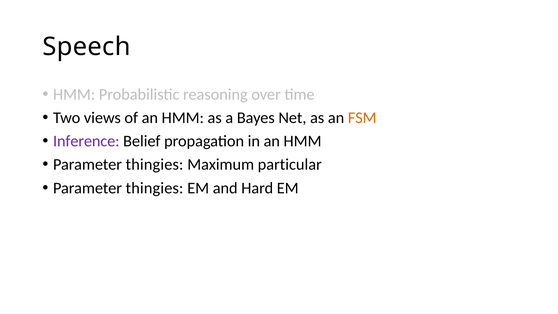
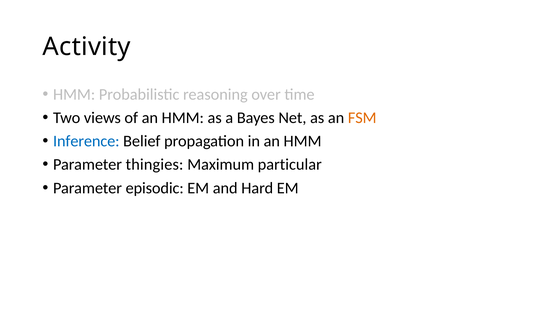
Speech: Speech -> Activity
Inference colour: purple -> blue
thingies at (155, 188): thingies -> episodic
